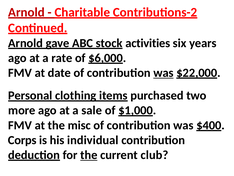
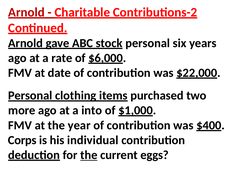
activities at (148, 43): activities -> personal
was at (163, 73) underline: present -> none
sale: sale -> into
misc: misc -> year
club: club -> eggs
